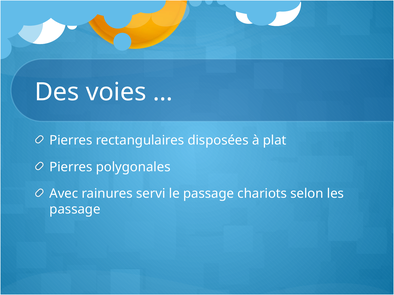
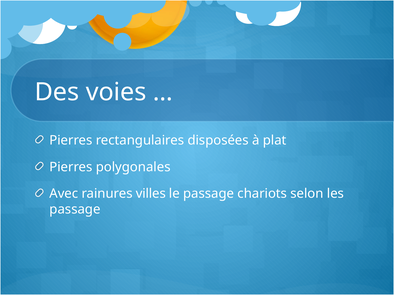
servi: servi -> villes
